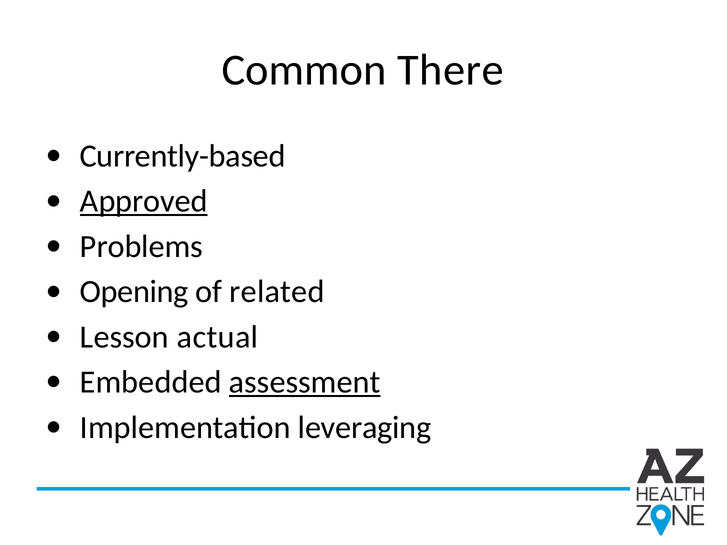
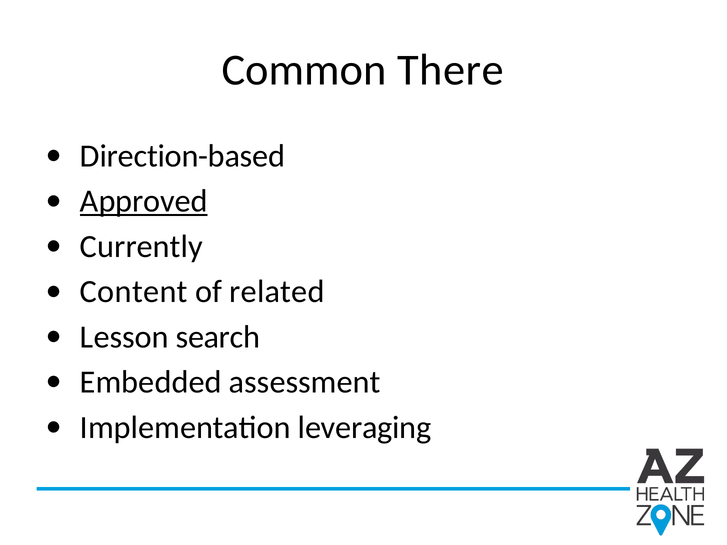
Currently-based: Currently-based -> Direction-based
Problems: Problems -> Currently
Opening: Opening -> Content
actual: actual -> search
assessment underline: present -> none
